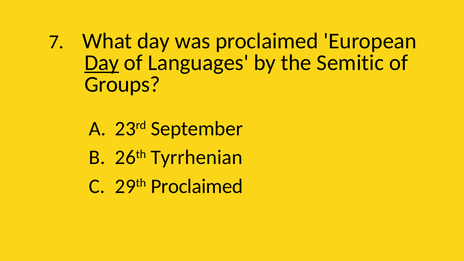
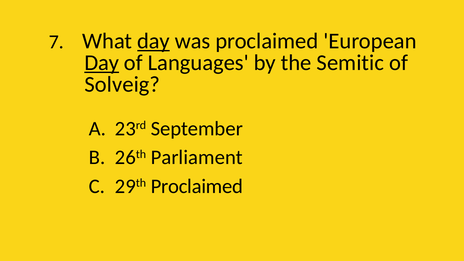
day at (154, 41) underline: none -> present
Groups: Groups -> Solveig
Tyrrhenian: Tyrrhenian -> Parliament
